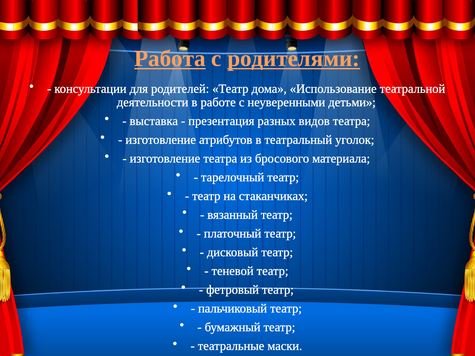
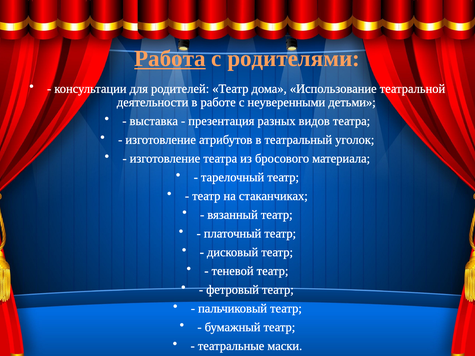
родителями underline: present -> none
